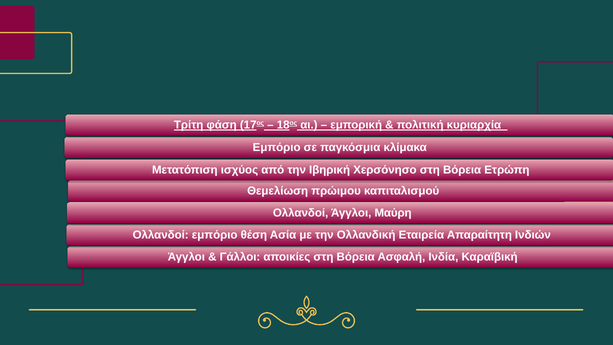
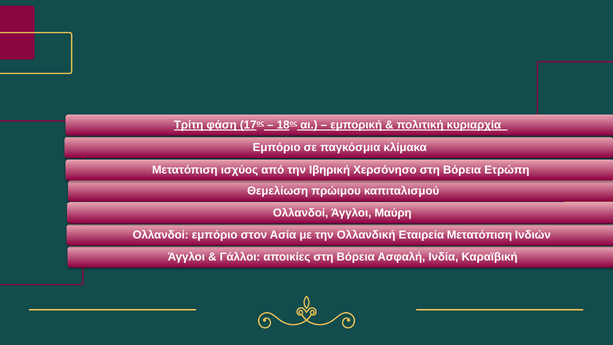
θέση: θέση -> στον
Εταιρεία Απαραίτητη: Απαραίτητη -> Μετατόπιση
